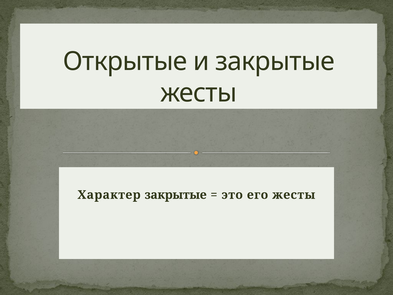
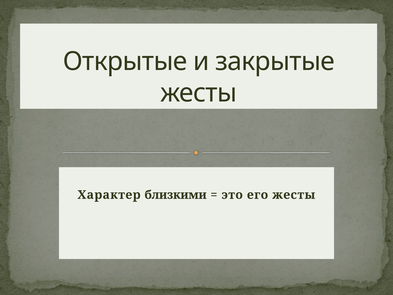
Характер закрытые: закрытые -> близкими
